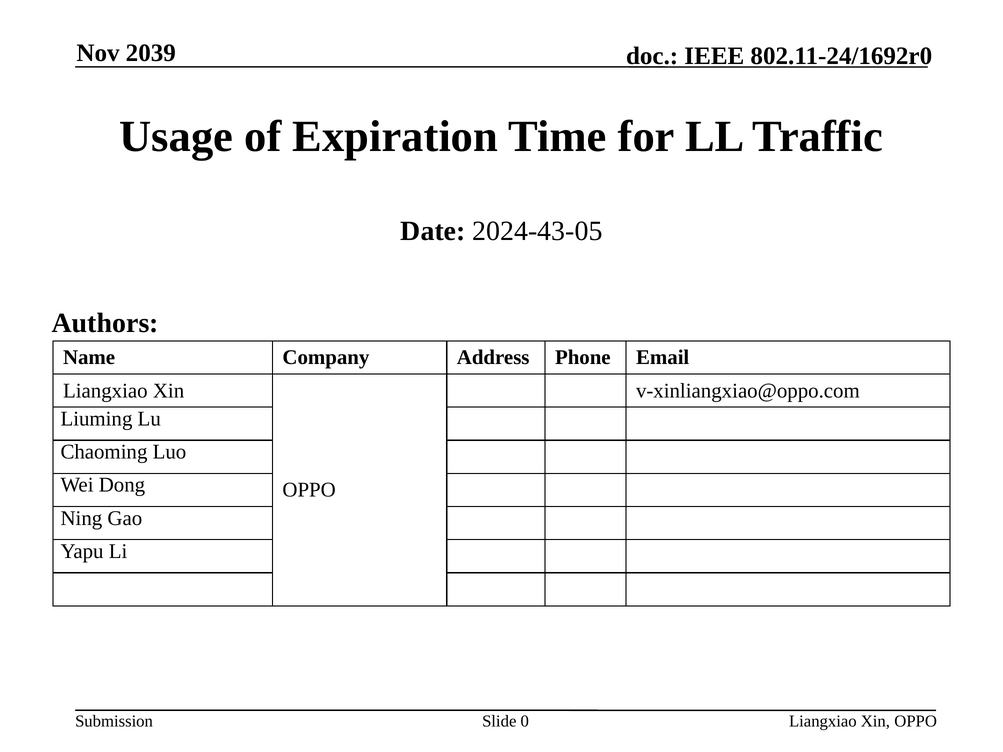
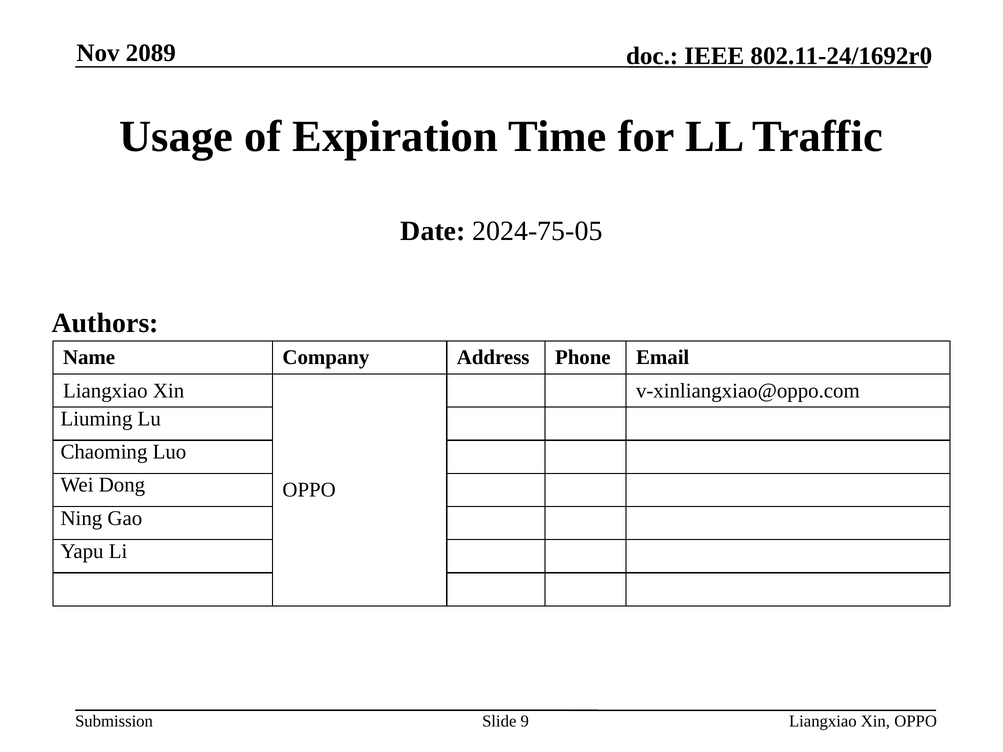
2039: 2039 -> 2089
2024-43-05: 2024-43-05 -> 2024-75-05
0: 0 -> 9
